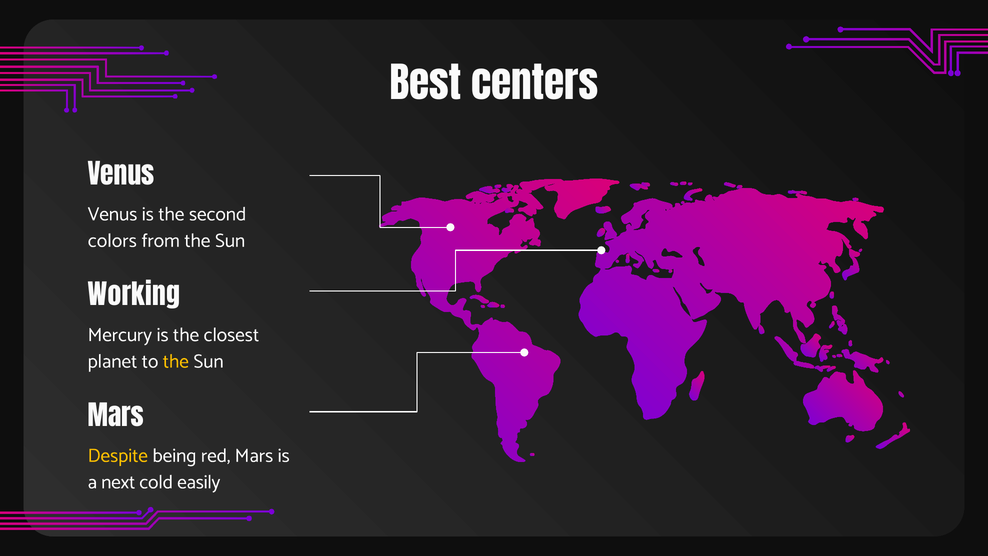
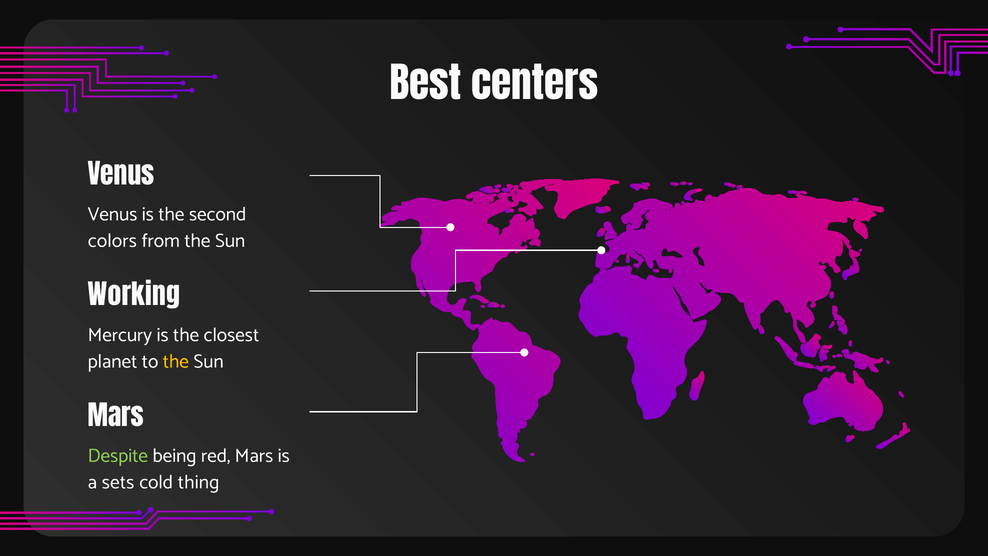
Despite colour: yellow -> light green
next: next -> sets
easily: easily -> thing
